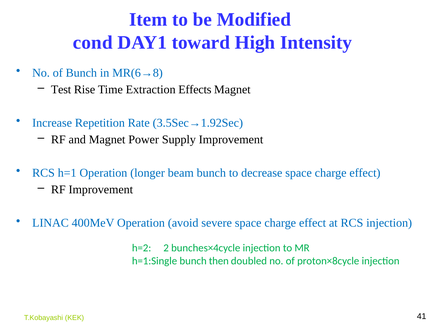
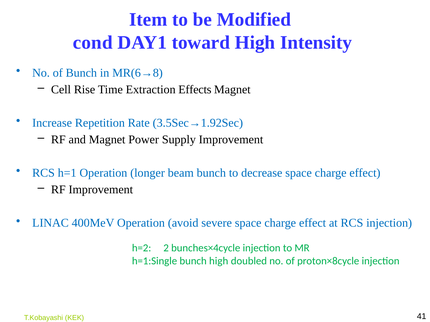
Test: Test -> Cell
bunch then: then -> high
